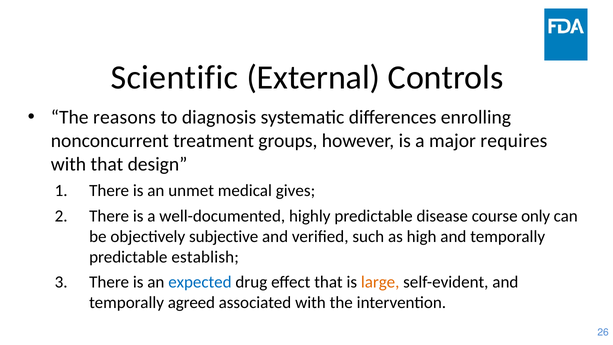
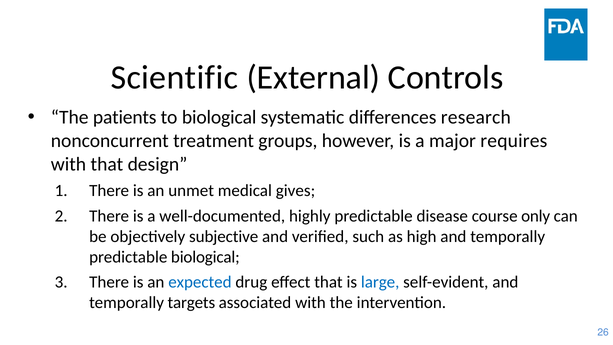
reasons: reasons -> patients
to diagnosis: diagnosis -> biological
enrolling: enrolling -> research
predictable establish: establish -> biological
large colour: orange -> blue
agreed: agreed -> targets
